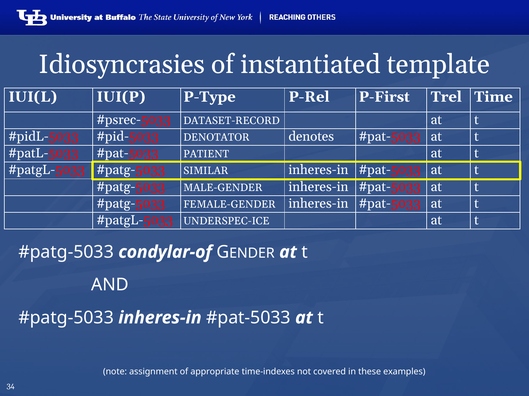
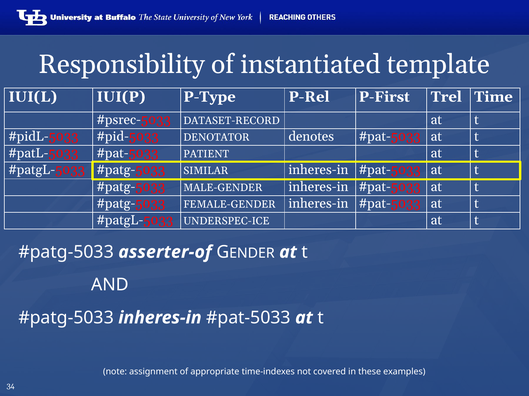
Idiosyncrasies: Idiosyncrasies -> Responsibility
condylar-of: condylar-of -> asserter-of
